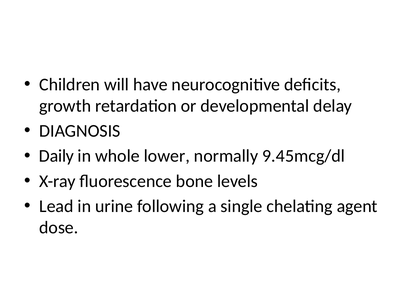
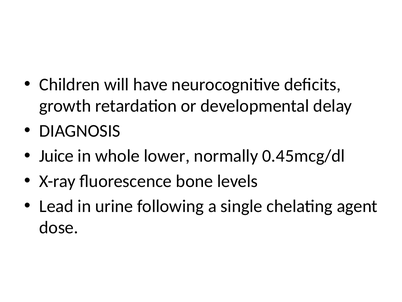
Daily: Daily -> Juice
9.45mcg/dl: 9.45mcg/dl -> 0.45mcg/dl
